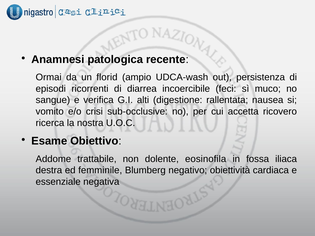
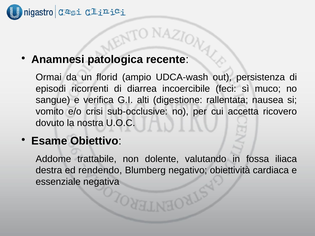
ricerca: ricerca -> dovuto
eosinofila: eosinofila -> valutando
femminile: femminile -> rendendo
